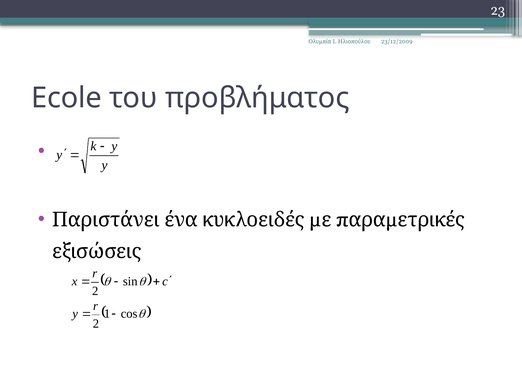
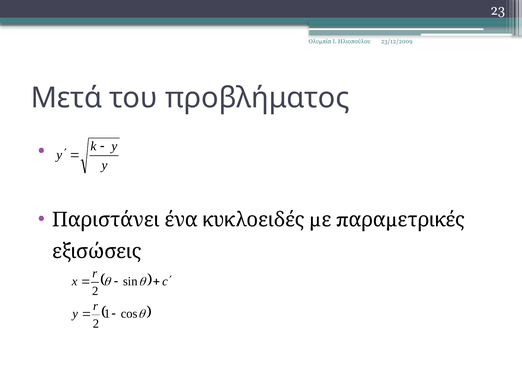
Ecole: Ecole -> Μετά
